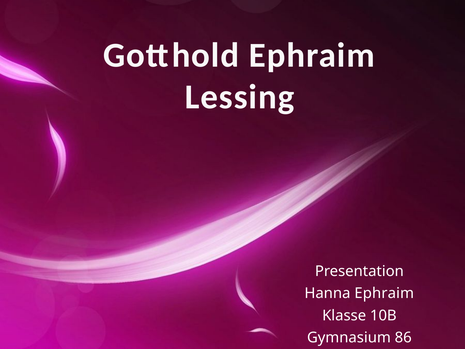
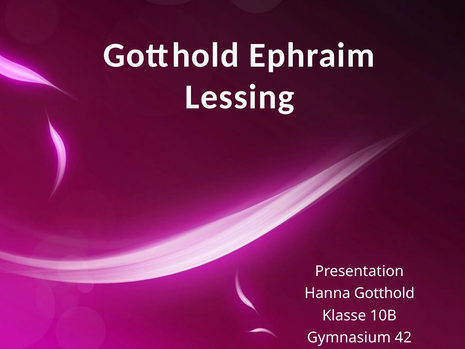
Hanna Ephraim: Ephraim -> Gotthold
86: 86 -> 42
